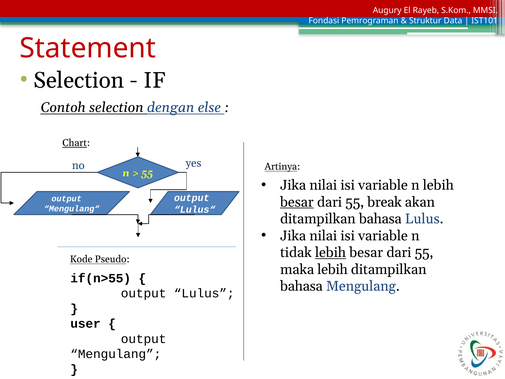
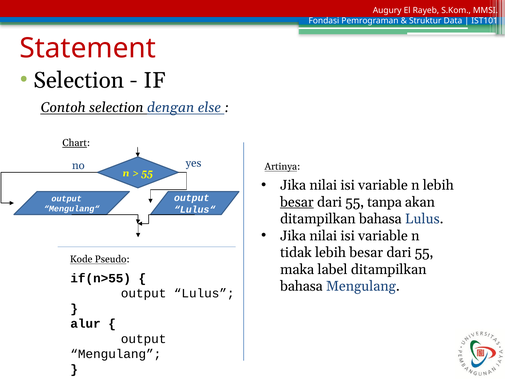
break: break -> tanpa
lebih at (331, 252) underline: present -> none
maka lebih: lebih -> label
user: user -> alur
